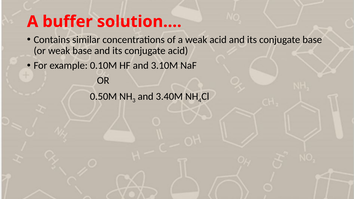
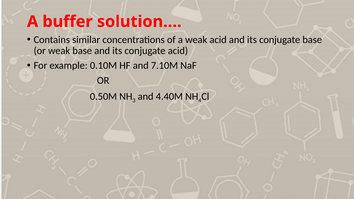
3.10M: 3.10M -> 7.10M
3.40M: 3.40M -> 4.40M
